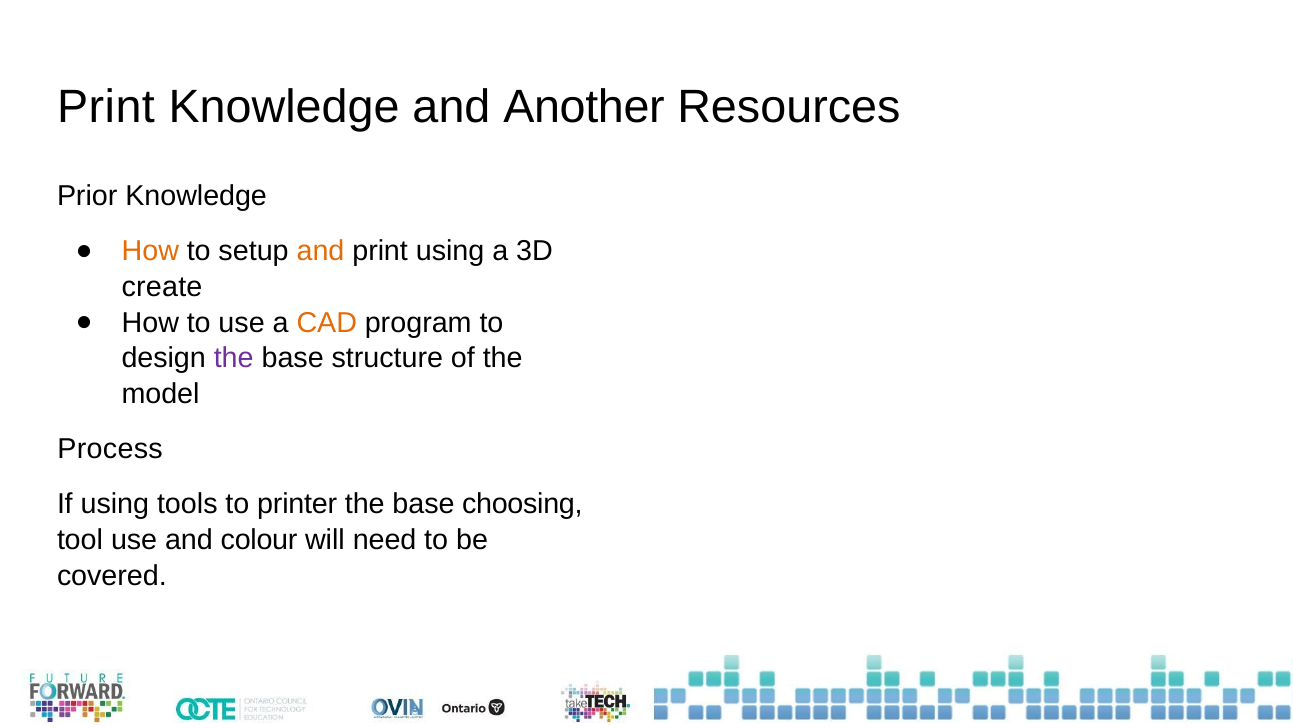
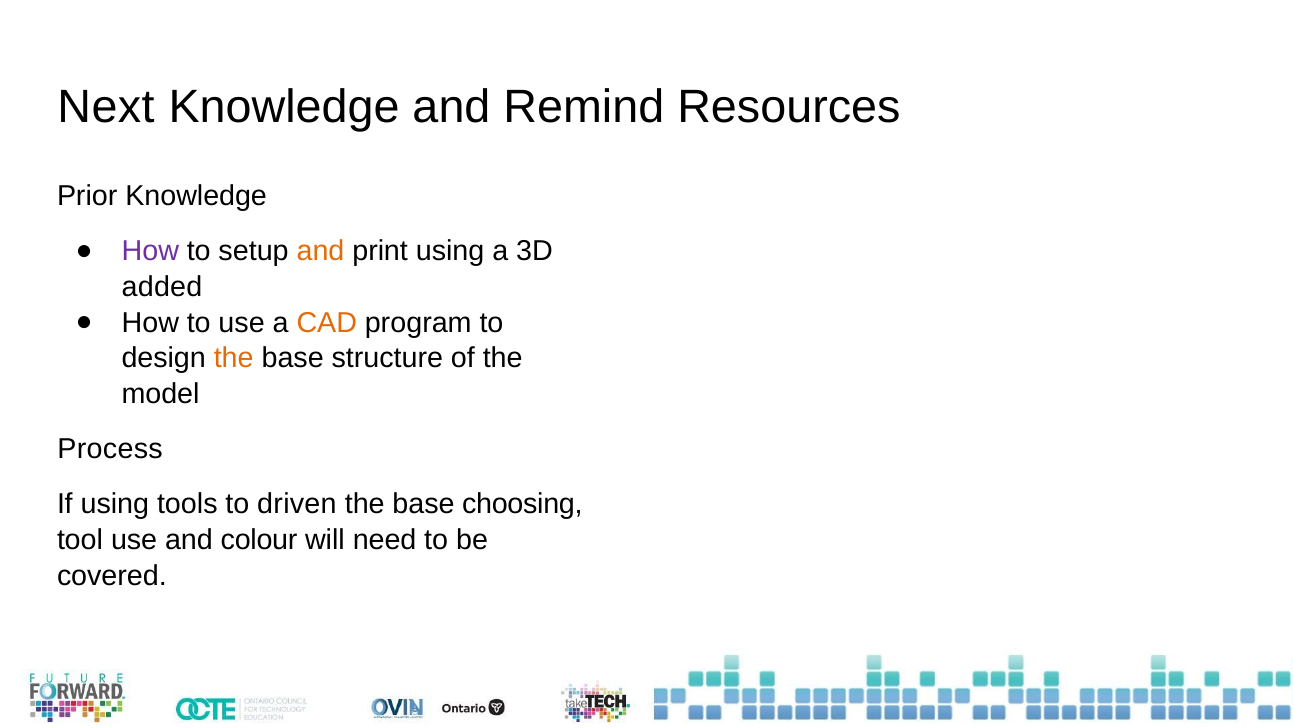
Print at (106, 107): Print -> Next
Another: Another -> Remind
How at (150, 251) colour: orange -> purple
create: create -> added
the at (234, 358) colour: purple -> orange
printer: printer -> driven
